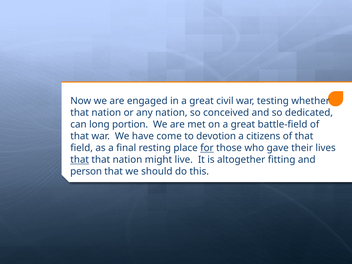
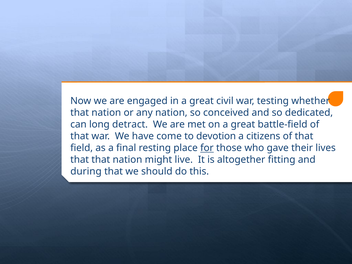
portion: portion -> detract
that at (80, 160) underline: present -> none
person: person -> during
